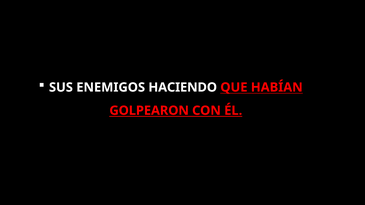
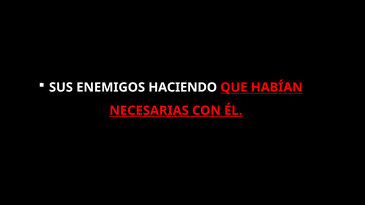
GOLPEARON: GOLPEARON -> NECESARIAS
